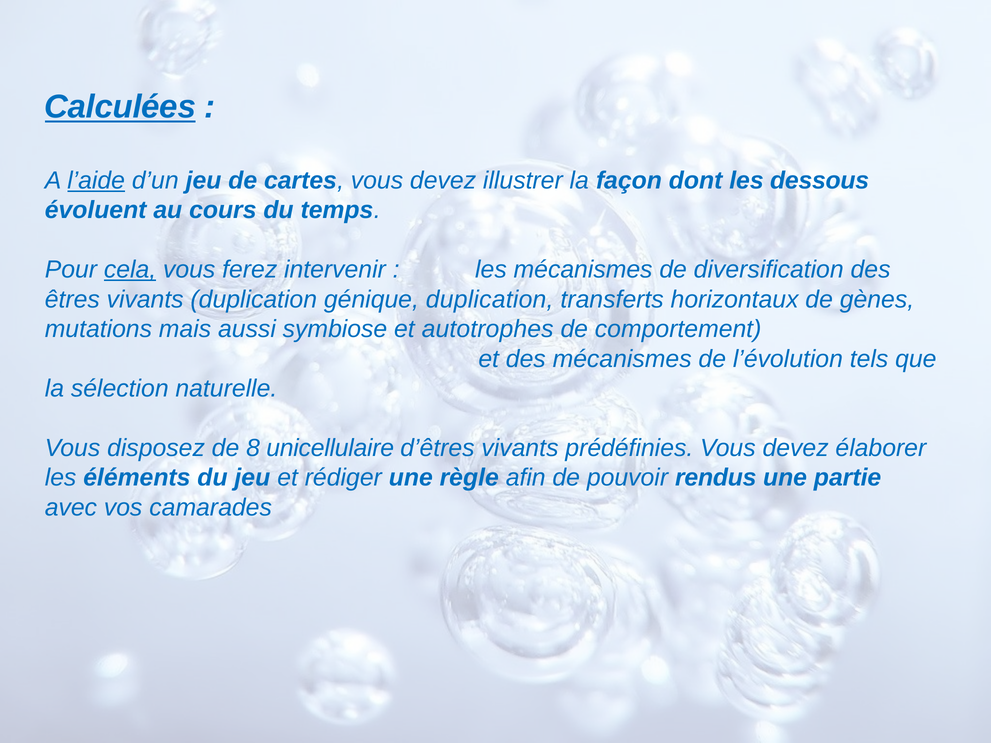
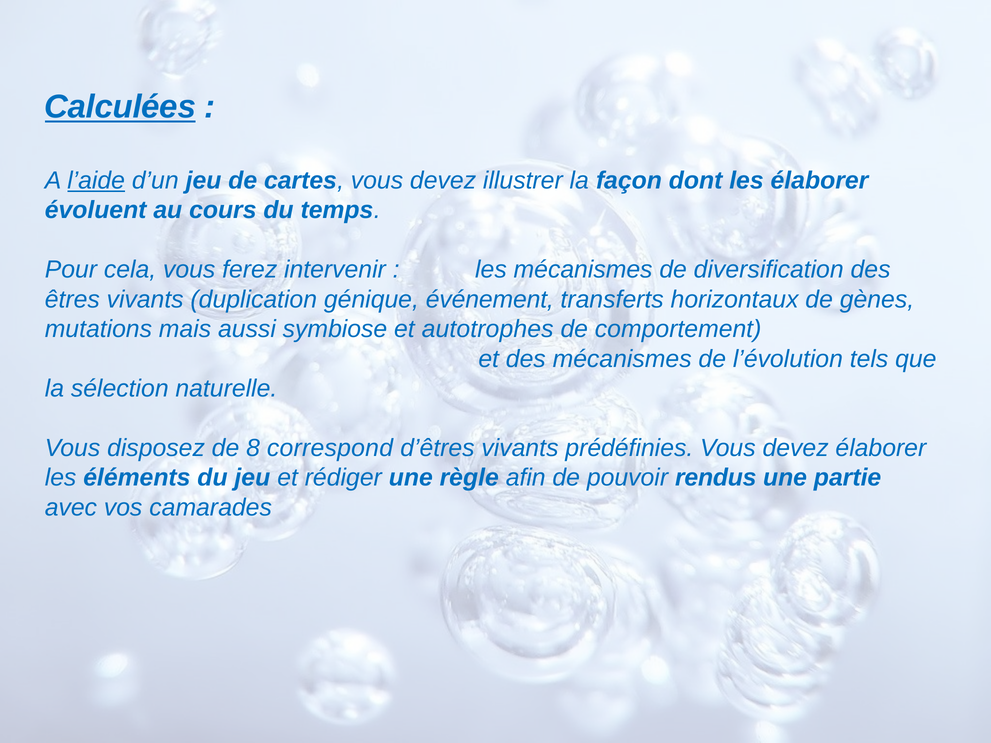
les dessous: dessous -> élaborer
cela underline: present -> none
génique duplication: duplication -> événement
unicellulaire: unicellulaire -> correspond
